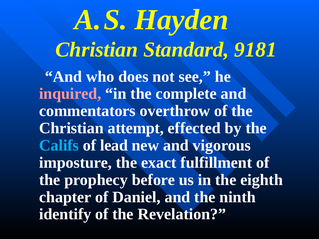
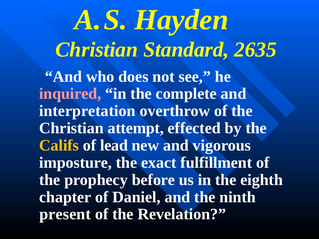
9181: 9181 -> 2635
commentators: commentators -> interpretation
Califs colour: light blue -> yellow
identify: identify -> present
